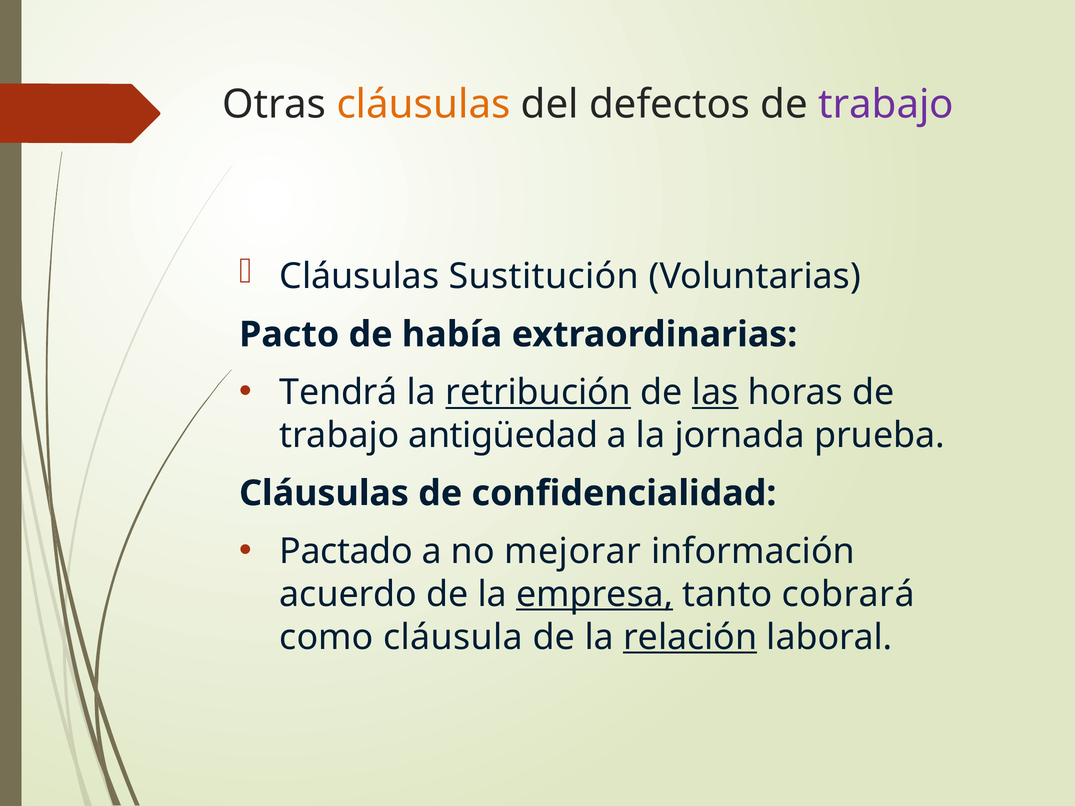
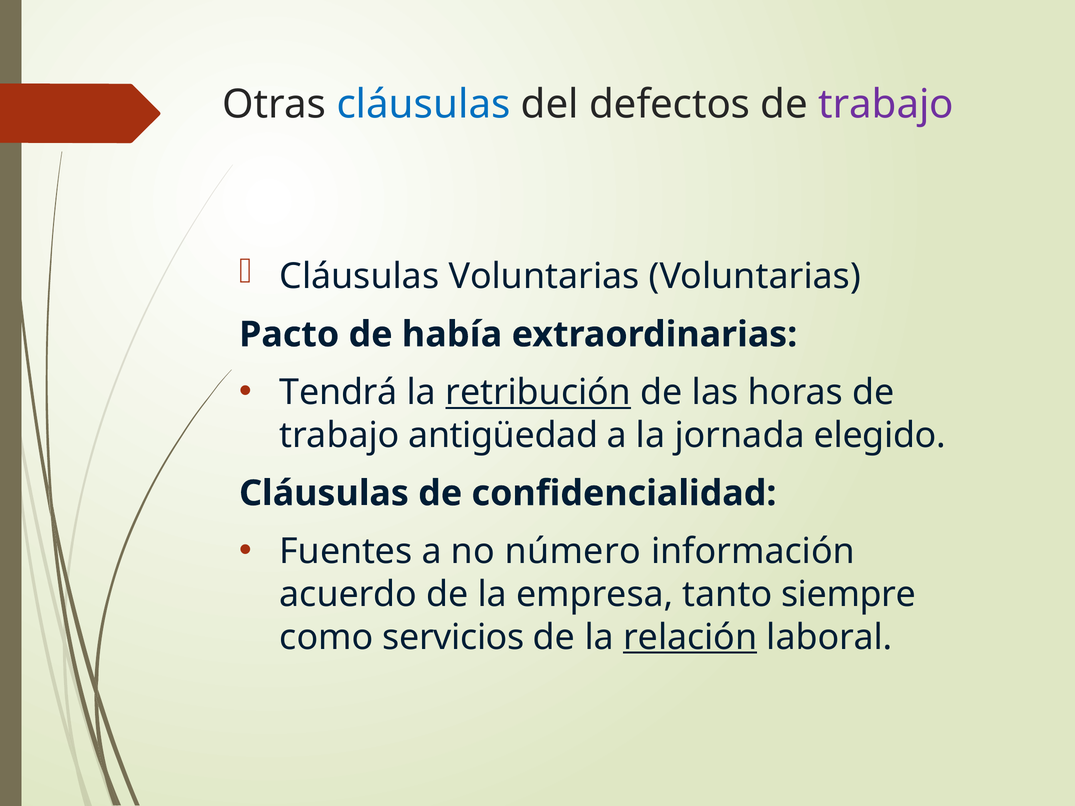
cláusulas at (424, 104) colour: orange -> blue
Cláusulas Sustitución: Sustitución -> Voluntarias
las underline: present -> none
prueba: prueba -> elegido
Pactado: Pactado -> Fuentes
mejorar: mejorar -> número
empresa underline: present -> none
cobrará: cobrará -> siempre
cláusula: cláusula -> servicios
